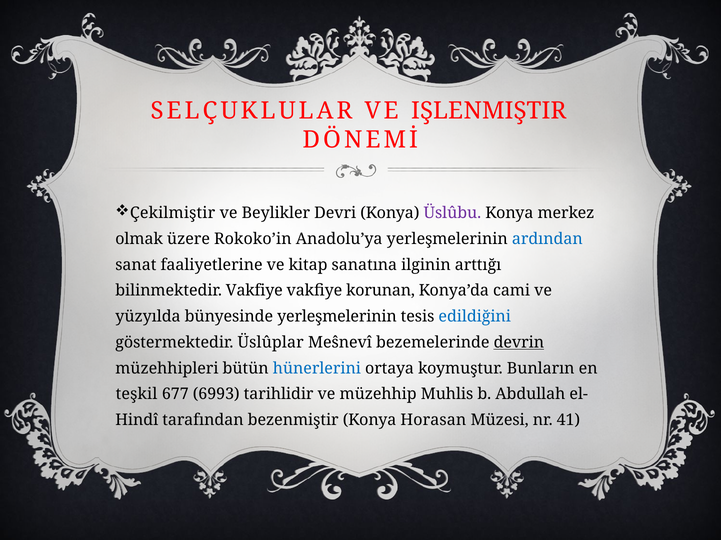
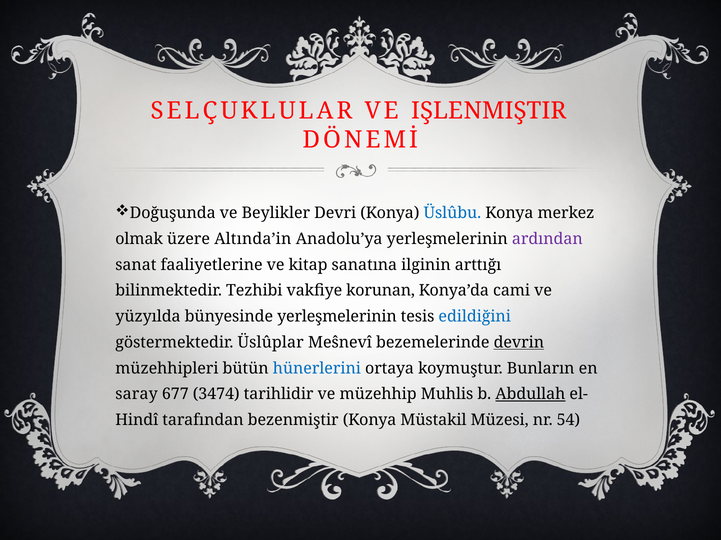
Çekilmiştir: Çekilmiştir -> Doğuşunda
Üslûbu colour: purple -> blue
Rokoko’in: Rokoko’in -> Altında’in
ardından colour: blue -> purple
bilinmektedir Vakfiye: Vakfiye -> Tezhibi
teşkil: teşkil -> saray
6993: 6993 -> 3474
Abdullah underline: none -> present
Horasan: Horasan -> Müstakil
41: 41 -> 54
